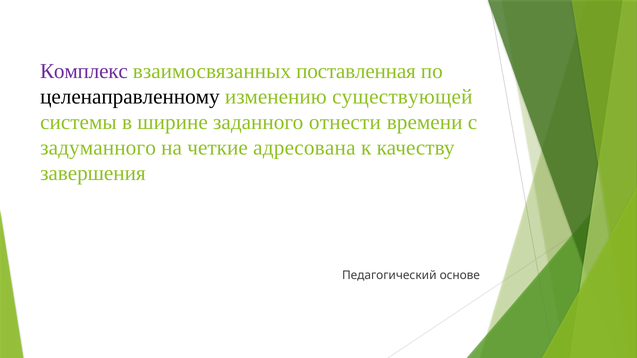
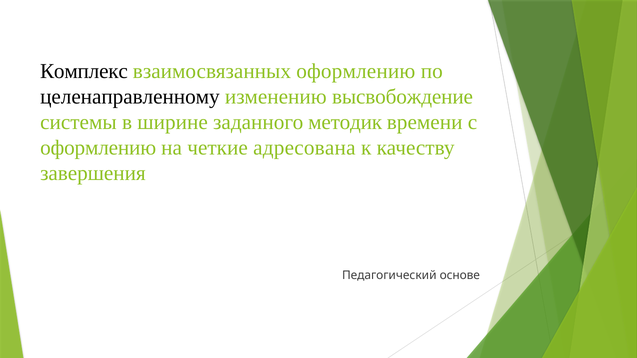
Комплекс colour: purple -> black
взаимосвязанных поставленная: поставленная -> оформлению
существующей: существующей -> высвобождение
отнести: отнести -> методик
задуманного at (98, 148): задуманного -> оформлению
